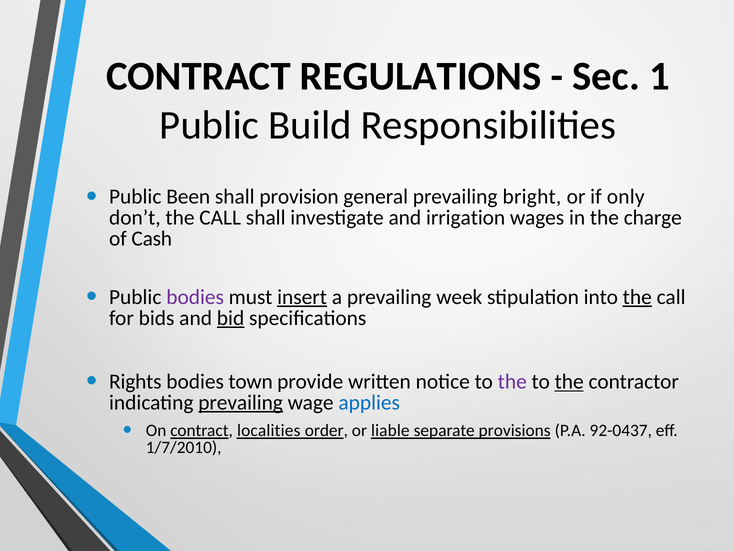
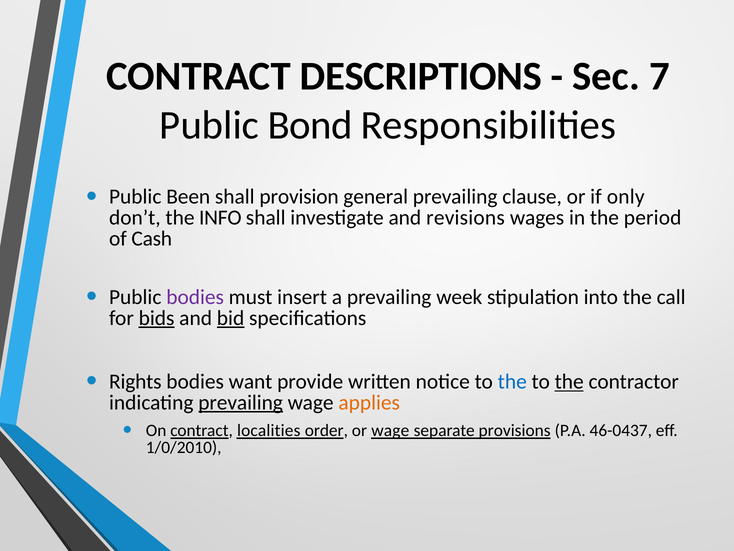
REGULATIONS: REGULATIONS -> DESCRIPTIONS
1: 1 -> 7
Build: Build -> Bond
bright: bright -> clause
don’t the CALL: CALL -> INFO
irrigation: irrigation -> revisions
charge: charge -> period
insert underline: present -> none
the at (637, 297) underline: present -> none
bids underline: none -> present
town: town -> want
the at (512, 381) colour: purple -> blue
applies colour: blue -> orange
or liable: liable -> wage
92-0437: 92-0437 -> 46-0437
1/7/2010: 1/7/2010 -> 1/0/2010
